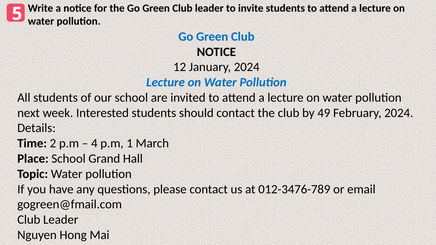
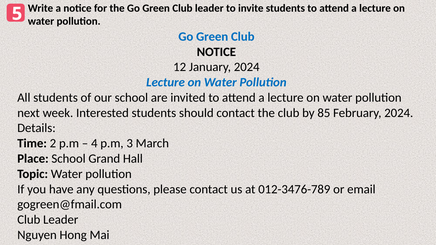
49: 49 -> 85
1: 1 -> 3
